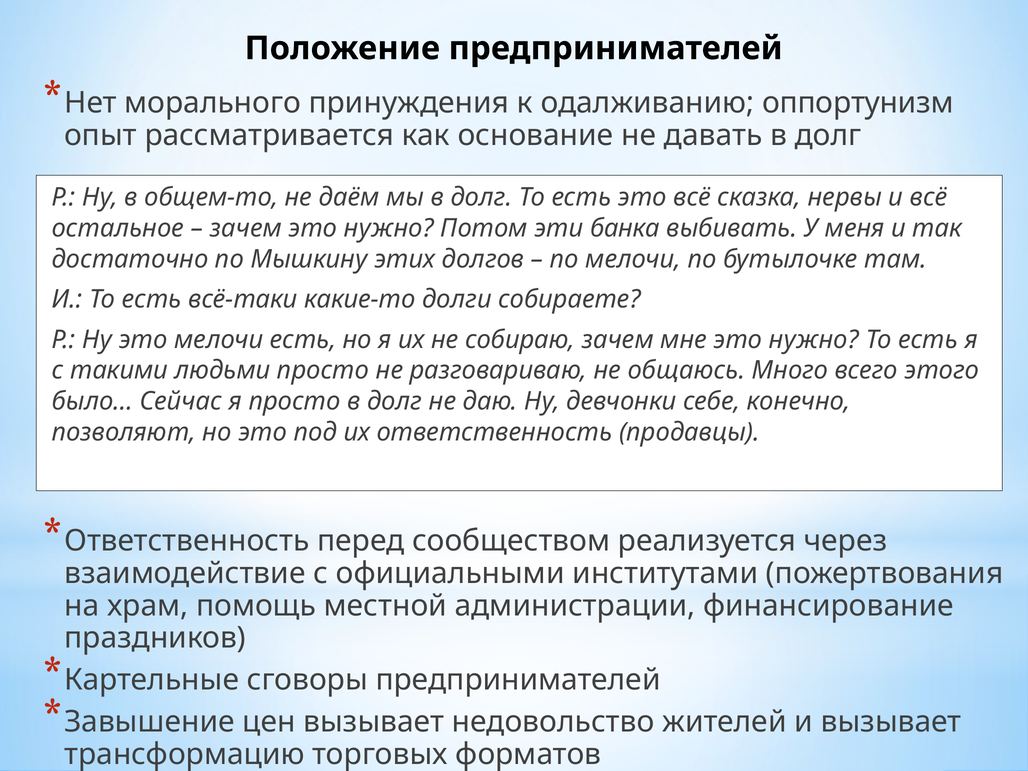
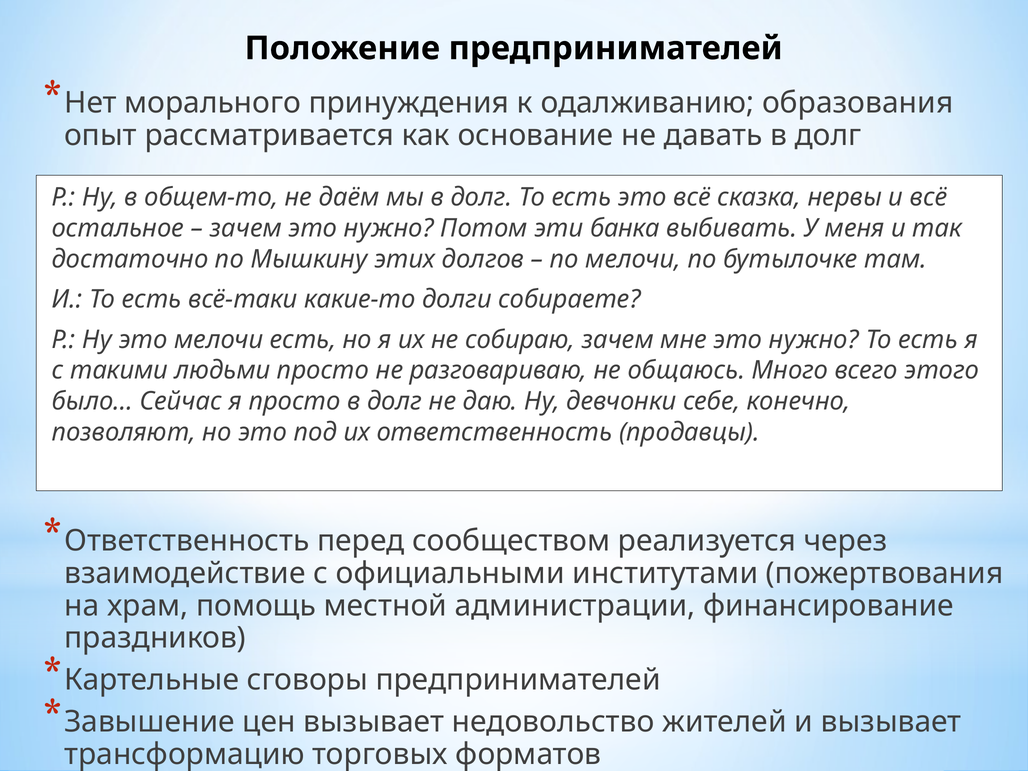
оппортунизм: оппортунизм -> образования
